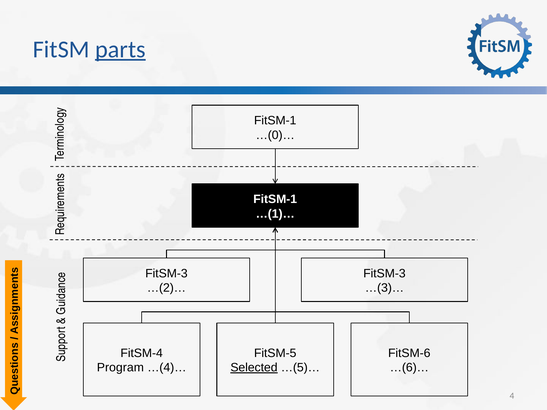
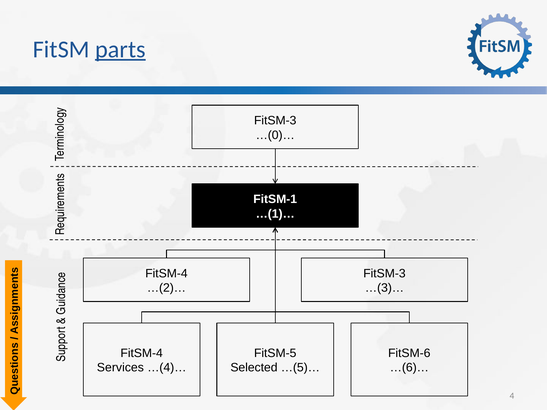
FitSM-1 at (275, 121): FitSM-1 -> FitSM-3
FitSM-3 at (166, 273): FitSM-3 -> FitSM-4
Program: Program -> Services
Selected underline: present -> none
